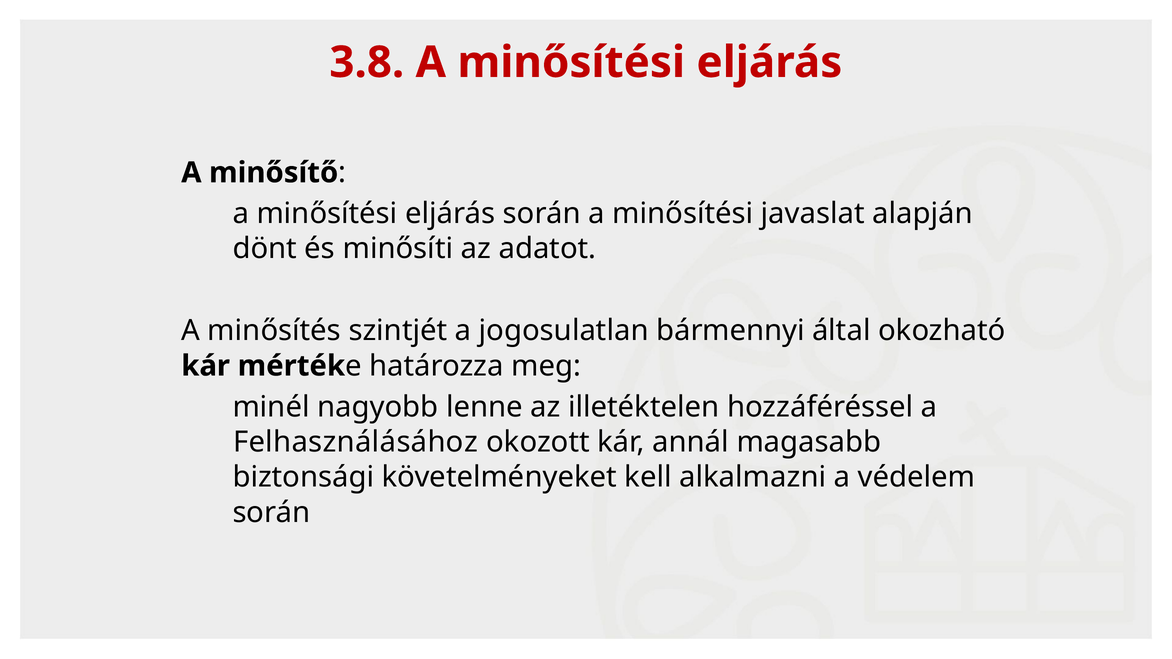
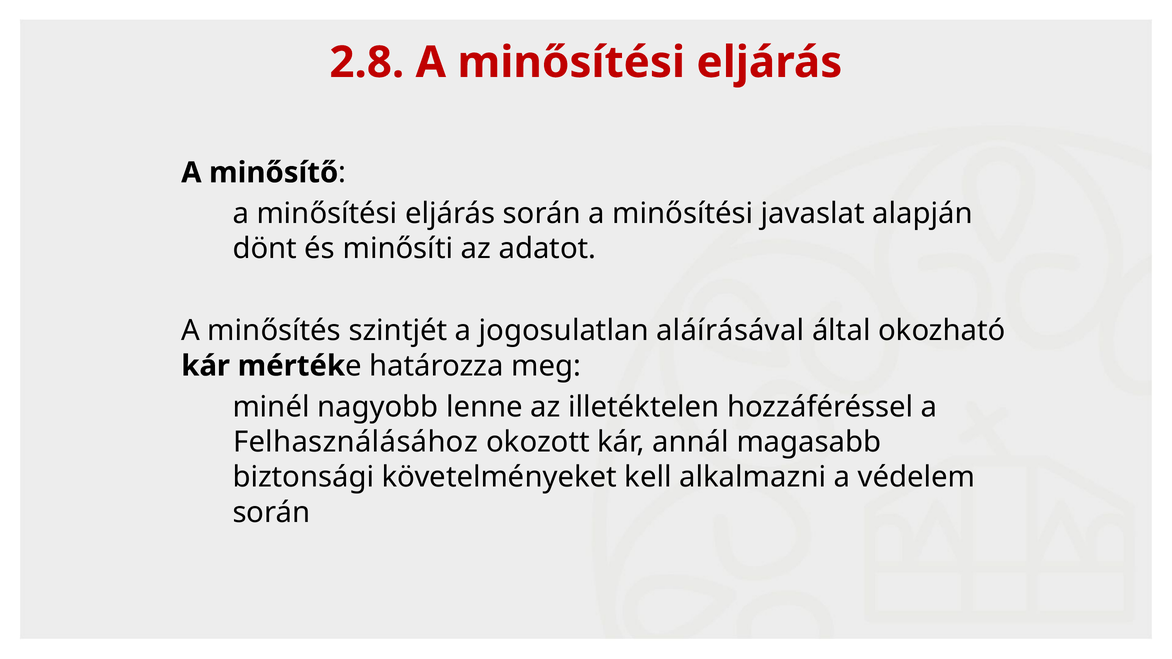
3.8: 3.8 -> 2.8
bármennyi: bármennyi -> aláírásával
